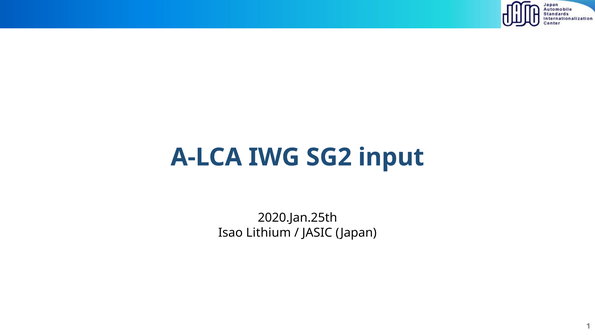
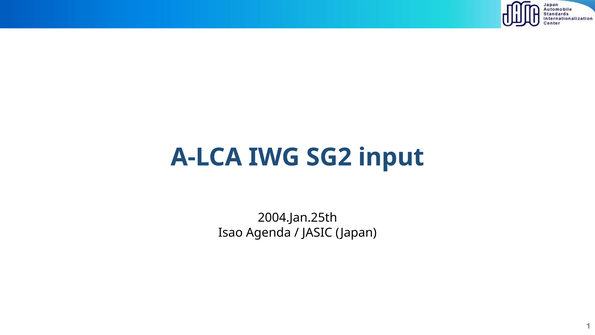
2020.Jan.25th: 2020.Jan.25th -> 2004.Jan.25th
Lithium: Lithium -> Agenda
